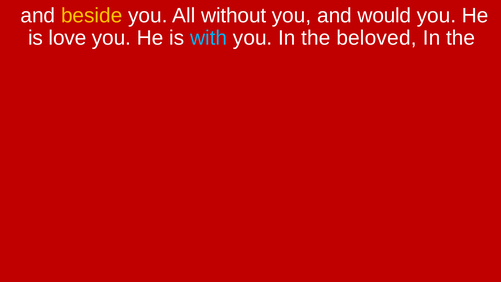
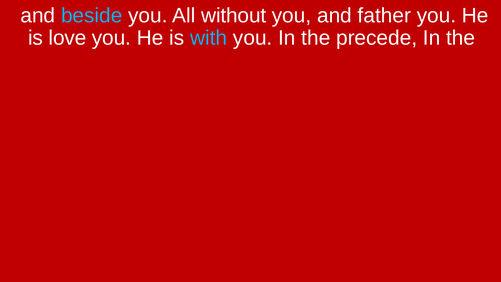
beside colour: yellow -> light blue
would: would -> father
beloved: beloved -> precede
